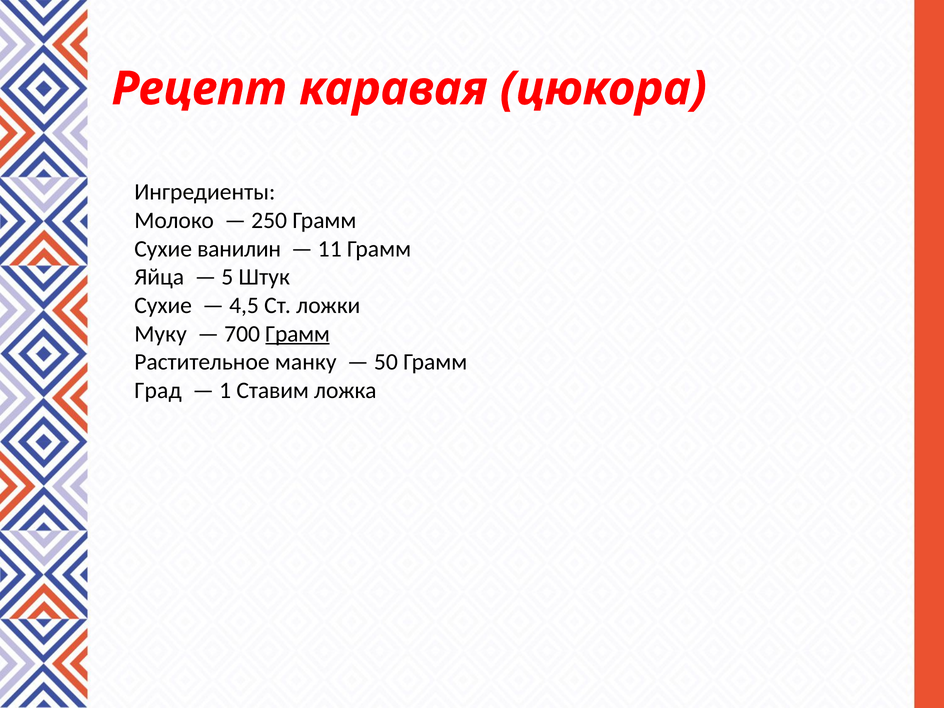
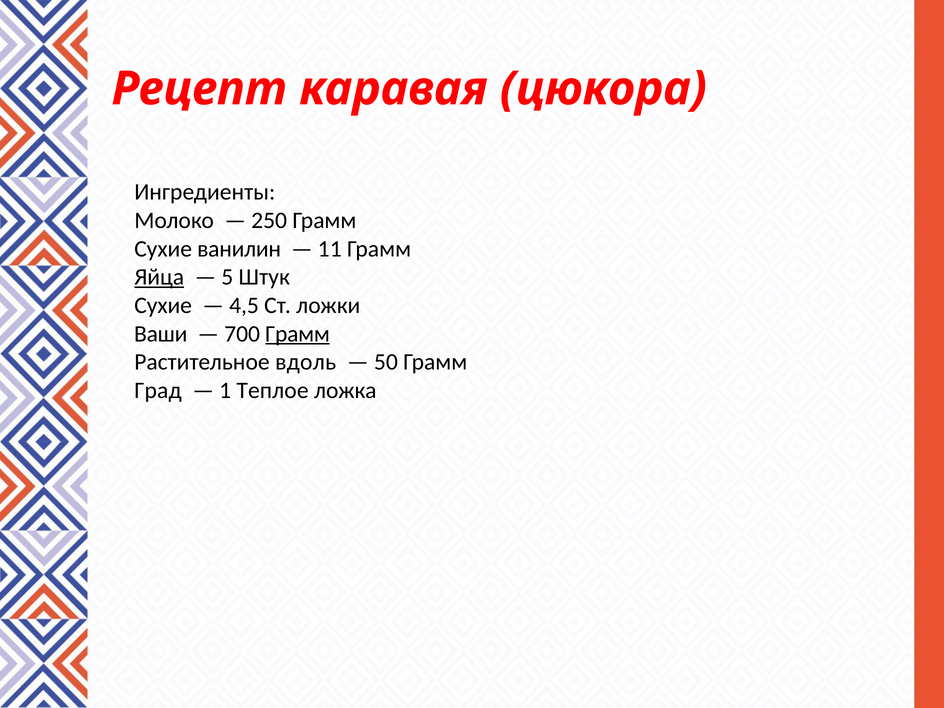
Яйца underline: none -> present
Муку: Муку -> Ваши
манку: манку -> вдоль
Ставим: Ставим -> Теплое
